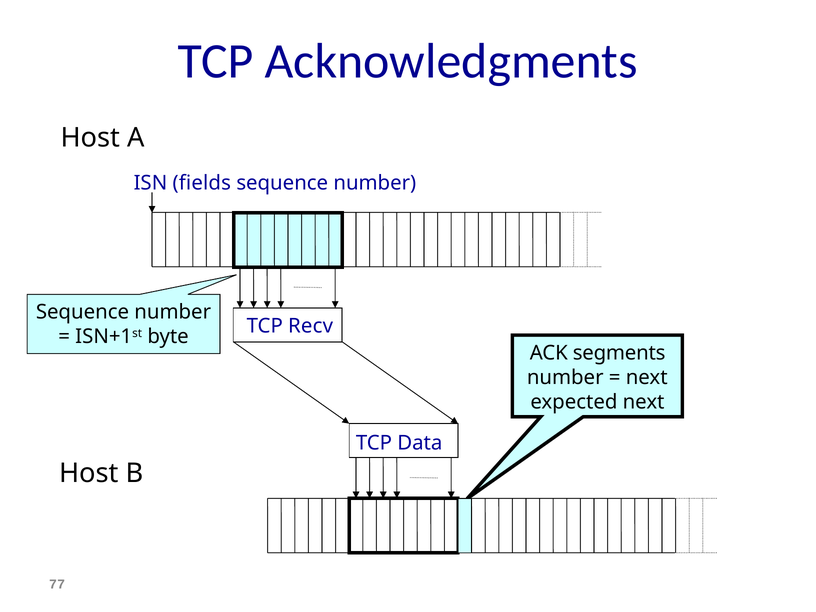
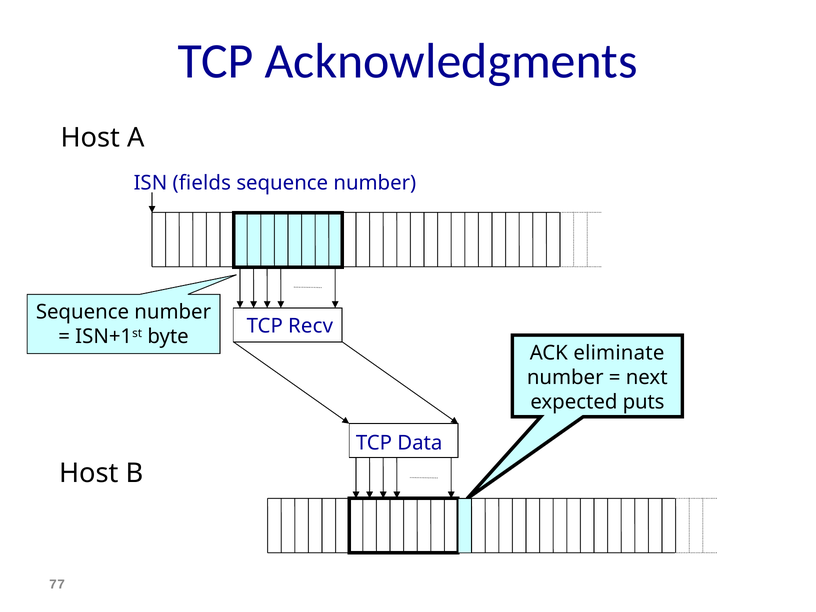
segments: segments -> eliminate
expected next: next -> puts
